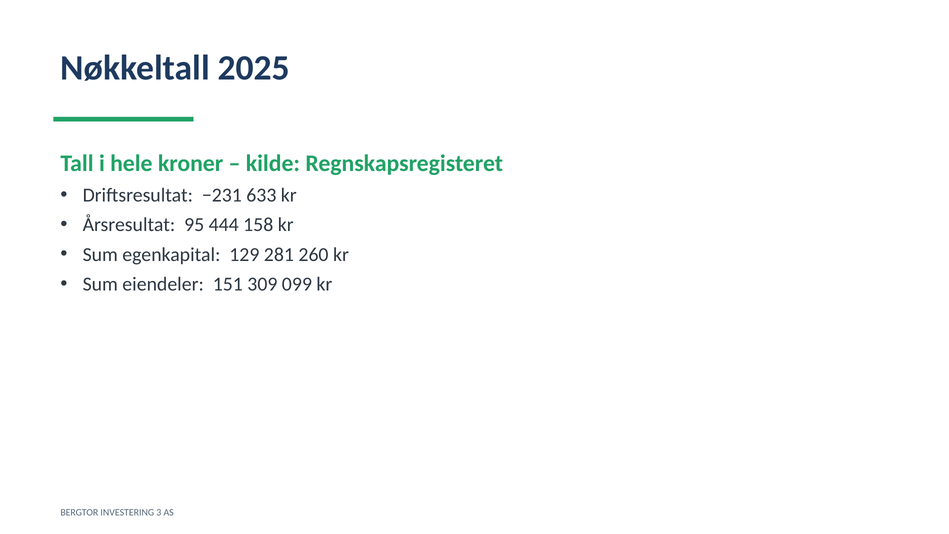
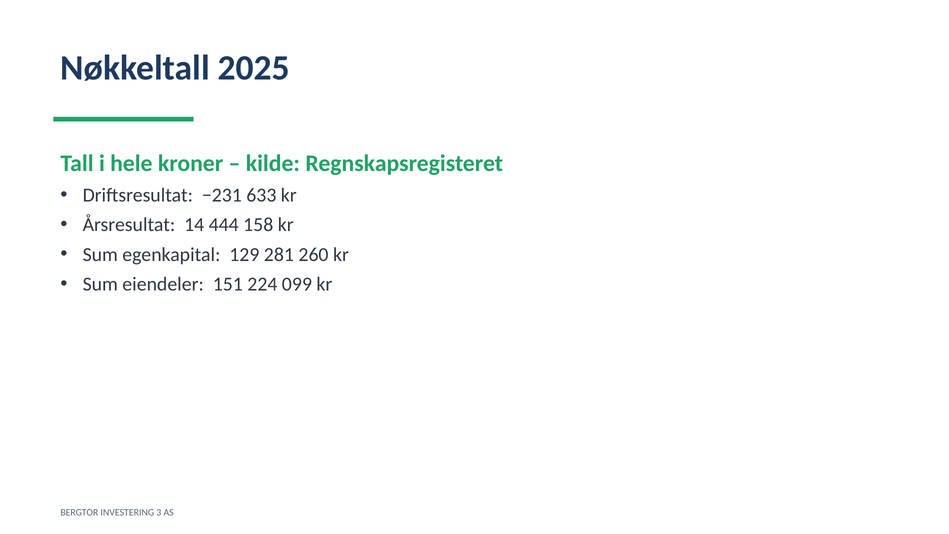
95: 95 -> 14
309: 309 -> 224
